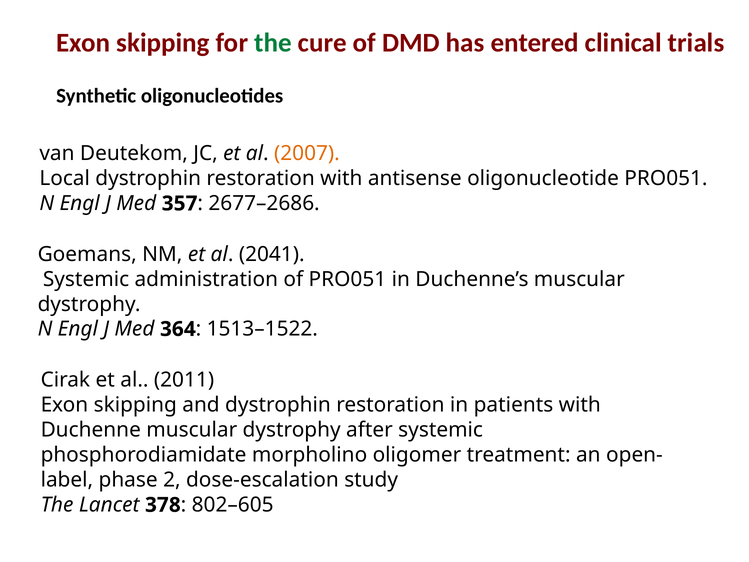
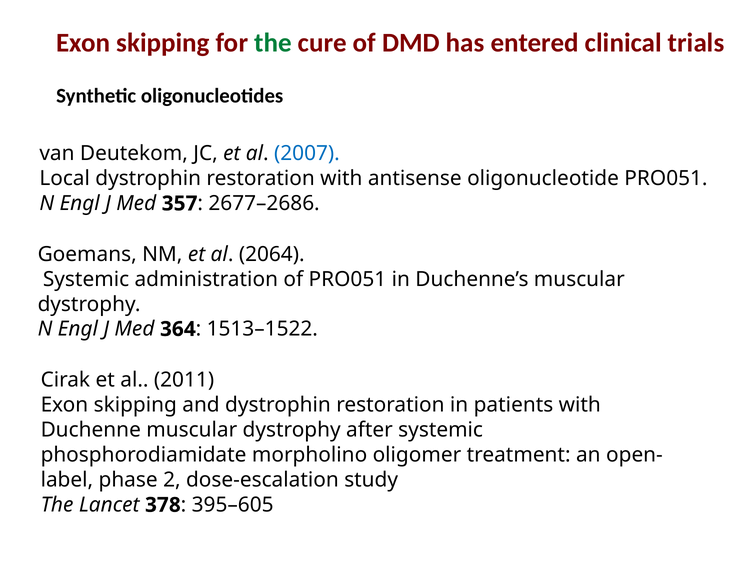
2007 colour: orange -> blue
2041: 2041 -> 2064
802–605: 802–605 -> 395–605
